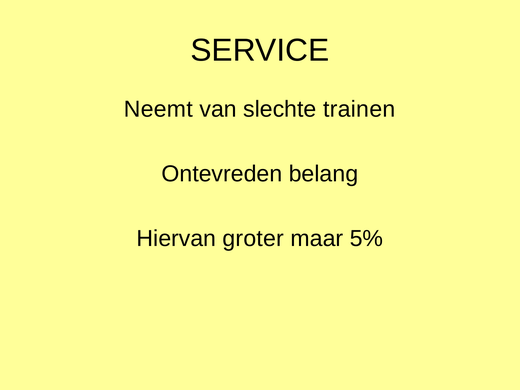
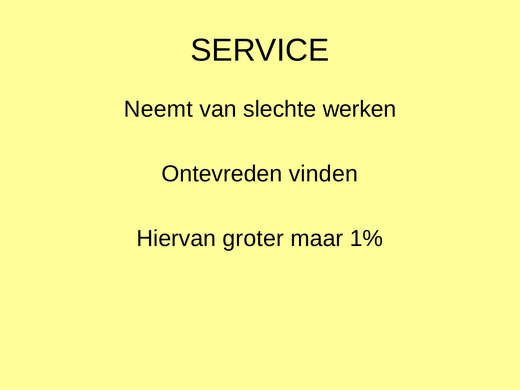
trainen: trainen -> werken
belang: belang -> vinden
5%: 5% -> 1%
